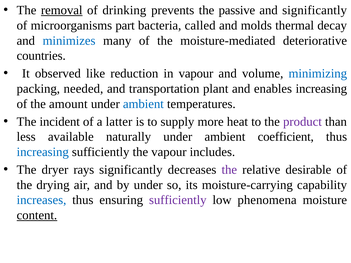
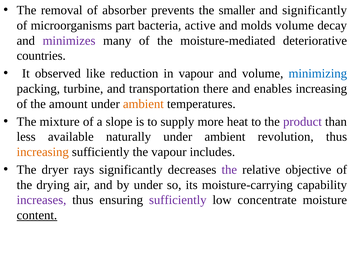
removal underline: present -> none
drinking: drinking -> absorber
passive: passive -> smaller
called: called -> active
molds thermal: thermal -> volume
minimizes colour: blue -> purple
needed: needed -> turbine
plant: plant -> there
ambient at (143, 104) colour: blue -> orange
incident: incident -> mixture
latter: latter -> slope
coefficient: coefficient -> revolution
increasing at (43, 152) colour: blue -> orange
desirable: desirable -> objective
increases colour: blue -> purple
phenomena: phenomena -> concentrate
